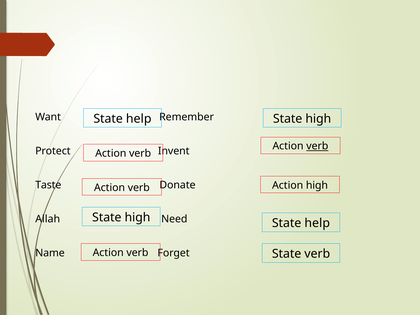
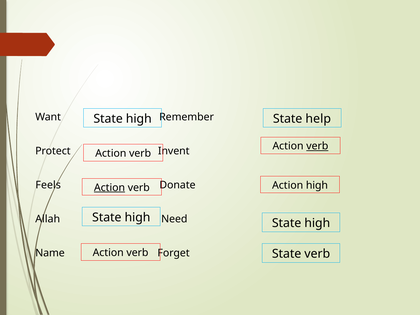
help at (139, 119): help -> high
high at (318, 119): high -> help
Taste: Taste -> Feels
Action at (110, 188) underline: none -> present
help at (317, 223): help -> high
